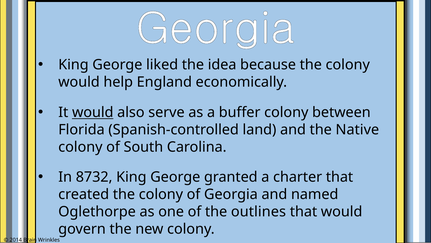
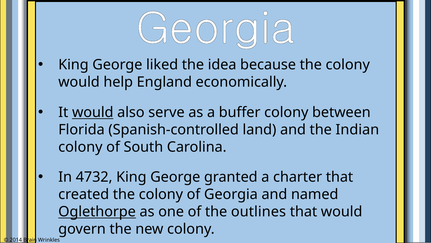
Native: Native -> Indian
8732: 8732 -> 4732
Oglethorpe underline: none -> present
